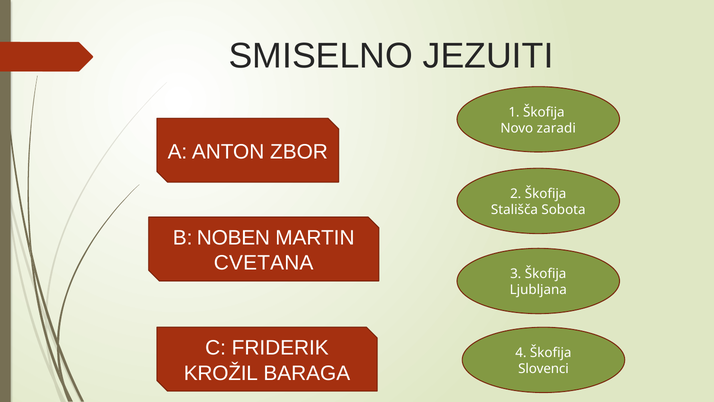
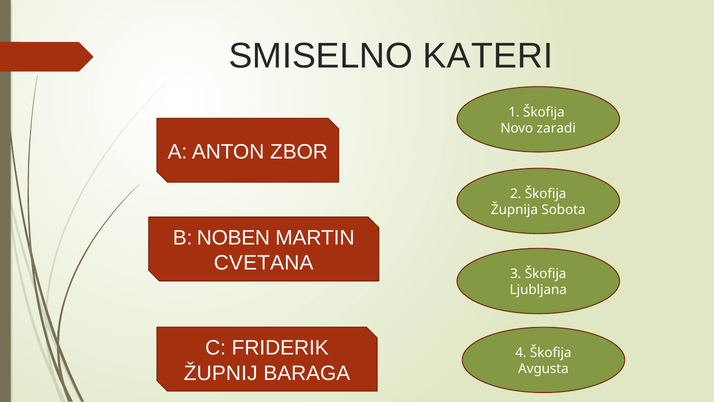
JEZUITI: JEZUITI -> KATERI
Stališča: Stališča -> Župnija
KROŽIL: KROŽIL -> ŽUPNIJ
Slovenci: Slovenci -> Avgusta
